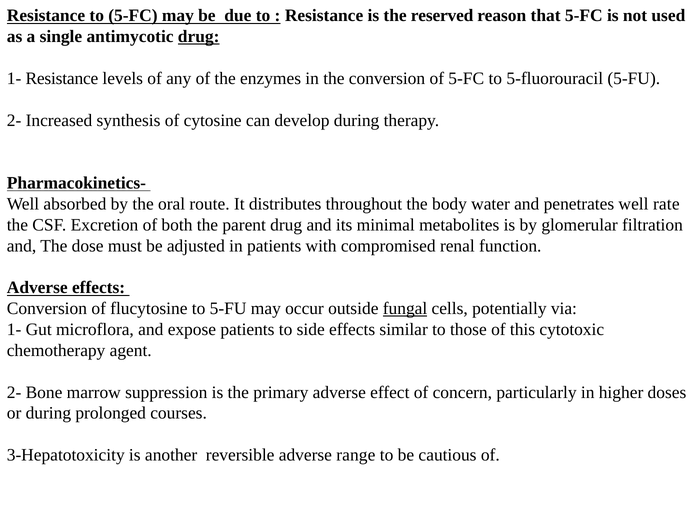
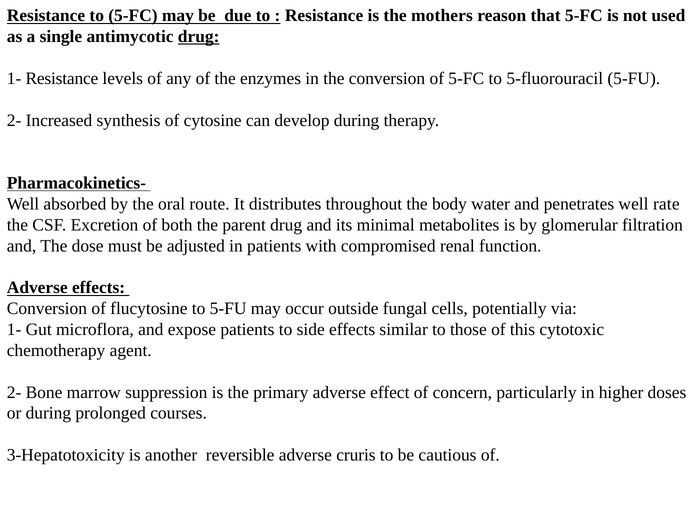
reserved: reserved -> mothers
fungal underline: present -> none
range: range -> cruris
